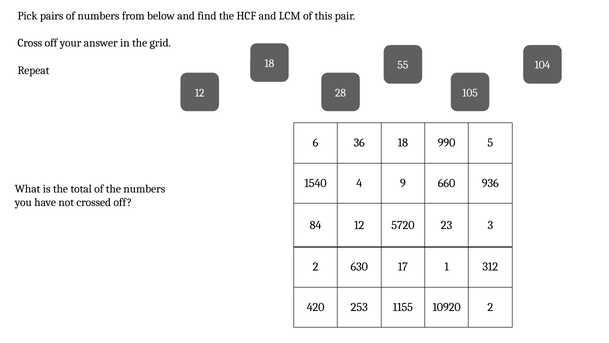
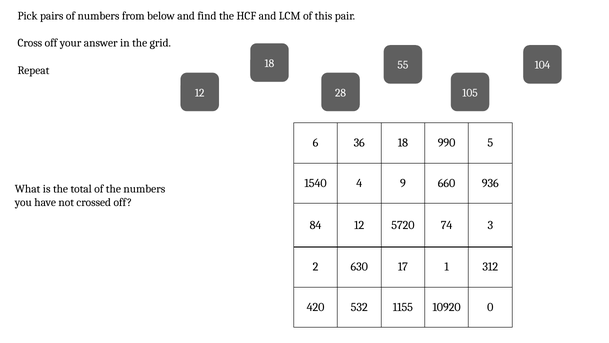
23: 23 -> 74
253: 253 -> 532
10920 2: 2 -> 0
